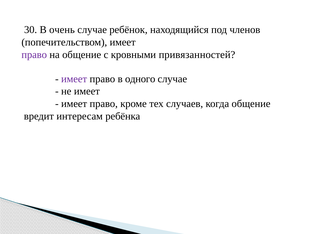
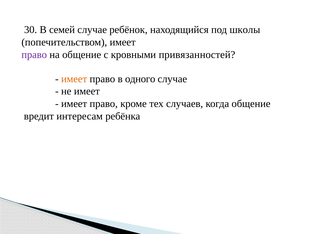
очень: очень -> семей
членов: членов -> школы
имеет at (74, 79) colour: purple -> orange
